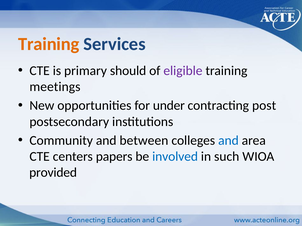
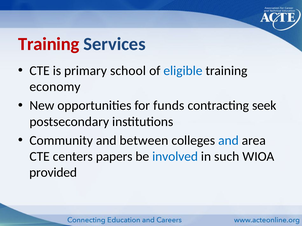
Training at (49, 44) colour: orange -> red
should: should -> school
eligible colour: purple -> blue
meetings: meetings -> economy
under: under -> funds
post: post -> seek
